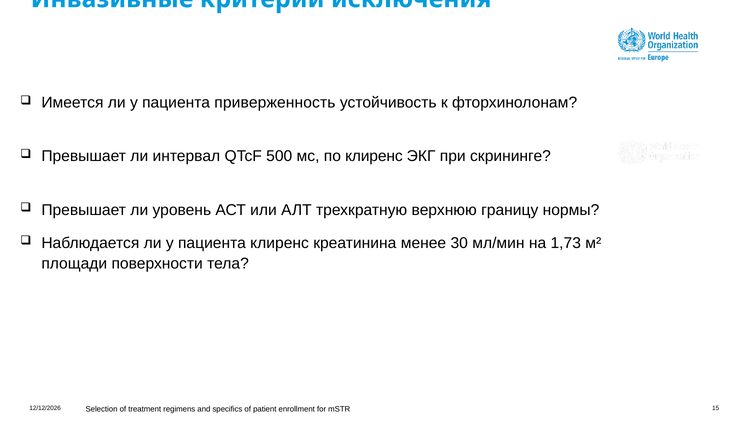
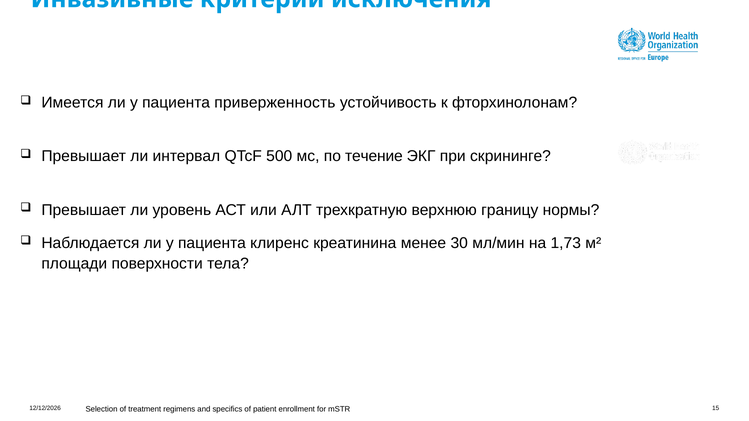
по клиренс: клиренс -> течение
